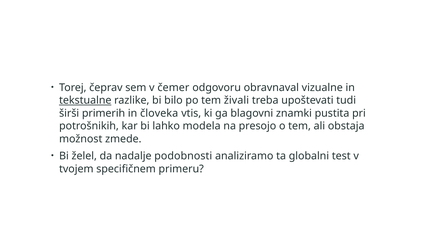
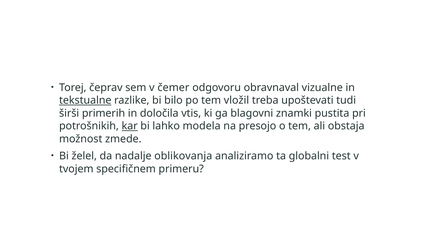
živali: živali -> vložil
človeka: človeka -> določila
kar underline: none -> present
podobnosti: podobnosti -> oblikovanja
